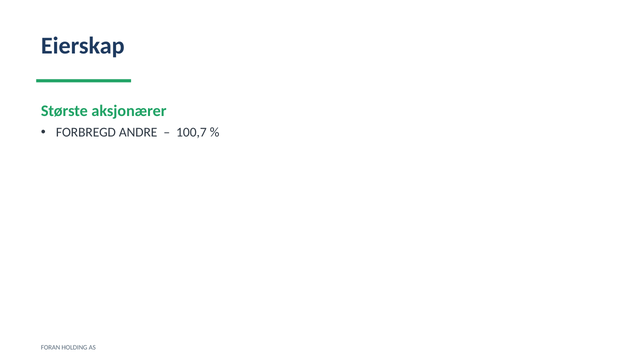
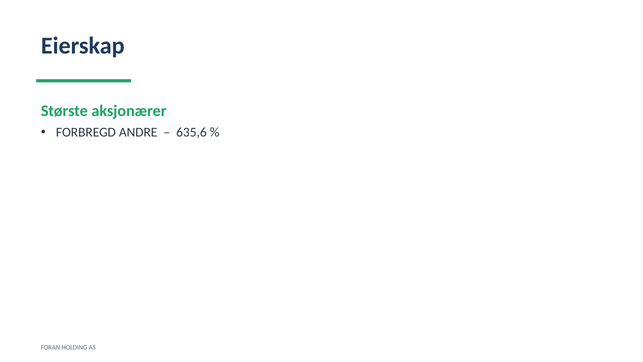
100,7: 100,7 -> 635,6
